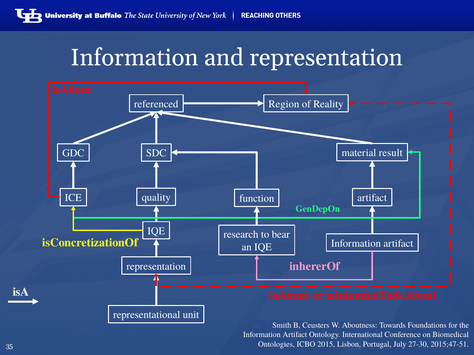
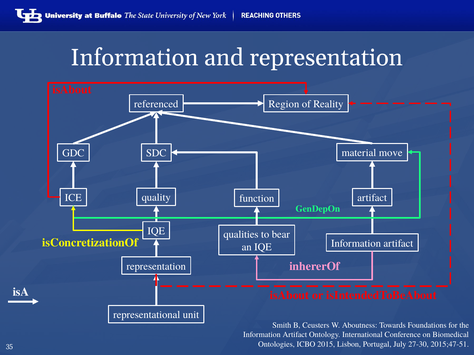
result: result -> move
research: research -> qualities
